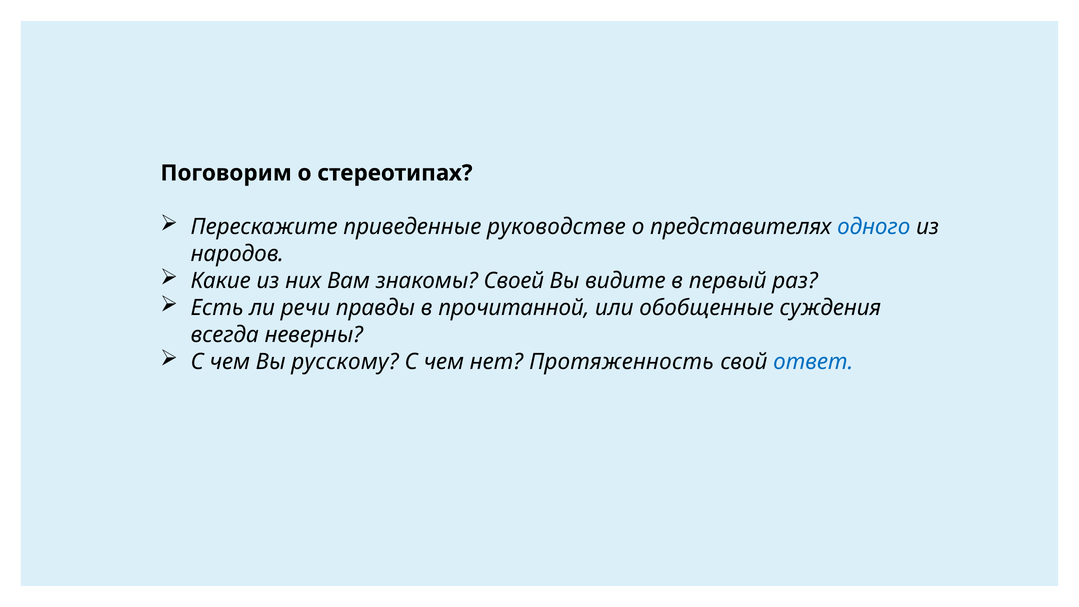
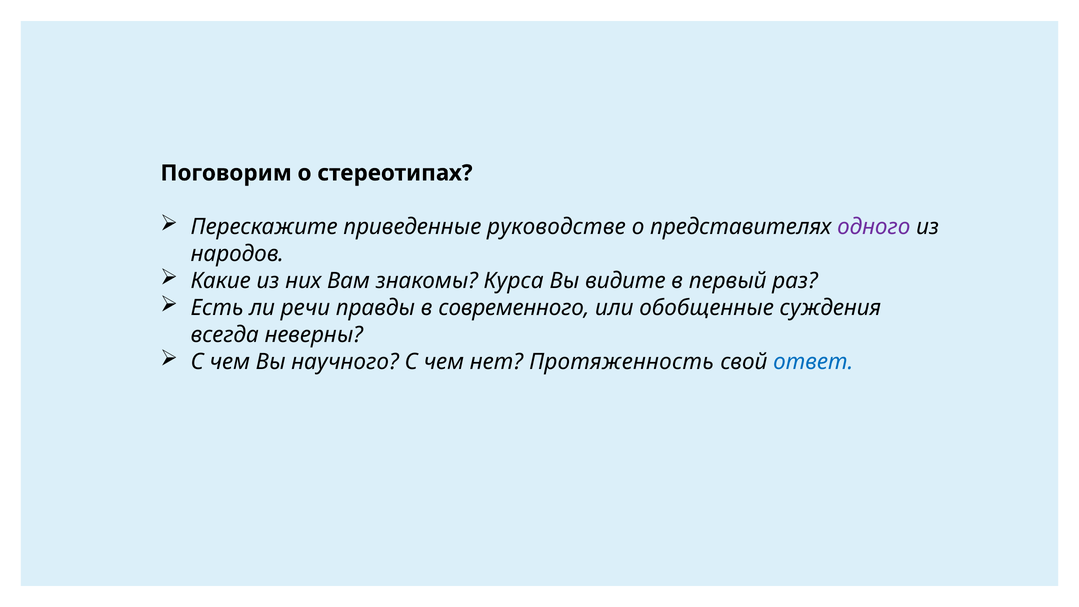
одного colour: blue -> purple
Своей: Своей -> Курса
прочитанной: прочитанной -> современного
русскому: русскому -> научного
